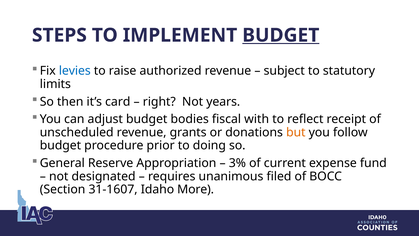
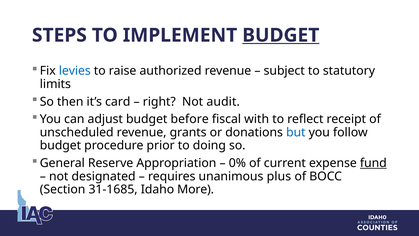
years: years -> audit
bodies: bodies -> before
but colour: orange -> blue
3%: 3% -> 0%
fund underline: none -> present
filed: filed -> plus
31-1607: 31-1607 -> 31-1685
